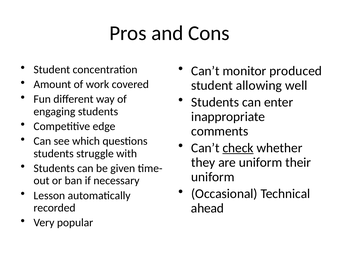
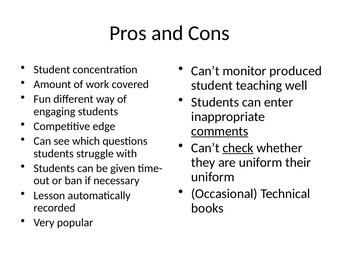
allowing: allowing -> teaching
comments underline: none -> present
ahead: ahead -> books
